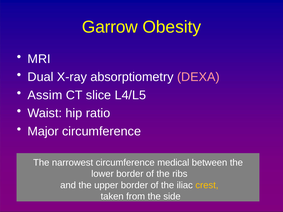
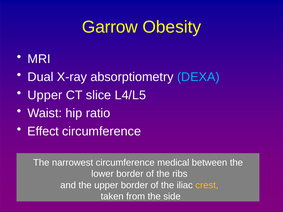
DEXA colour: pink -> light blue
Assim at (45, 95): Assim -> Upper
Major: Major -> Effect
